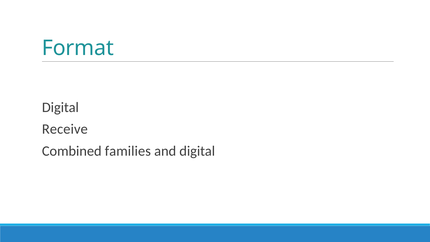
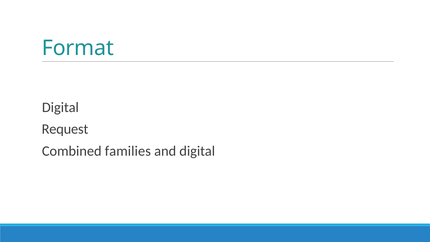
Receive: Receive -> Request
